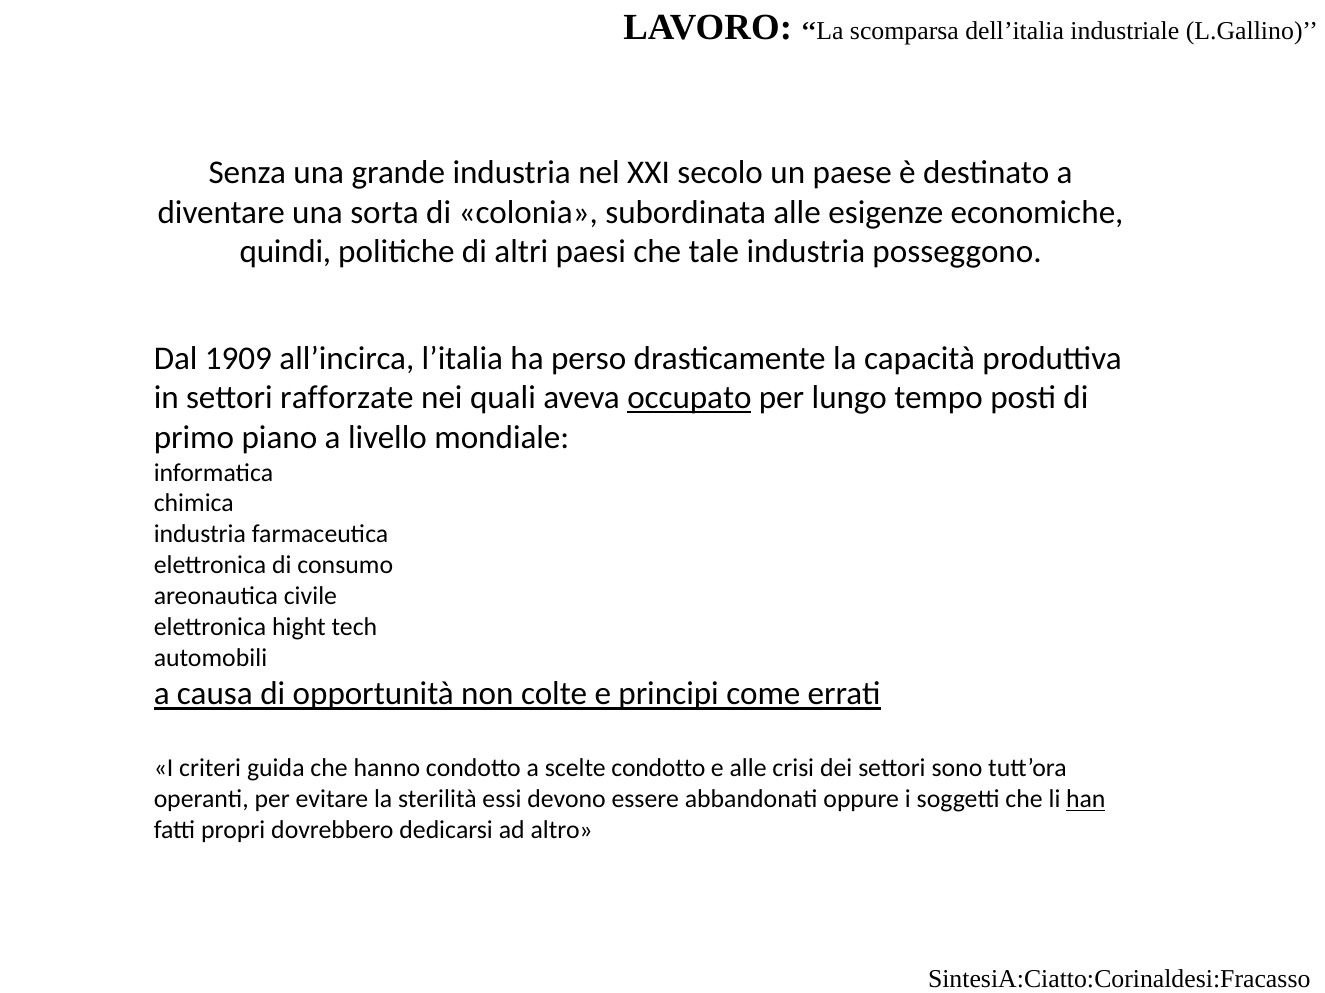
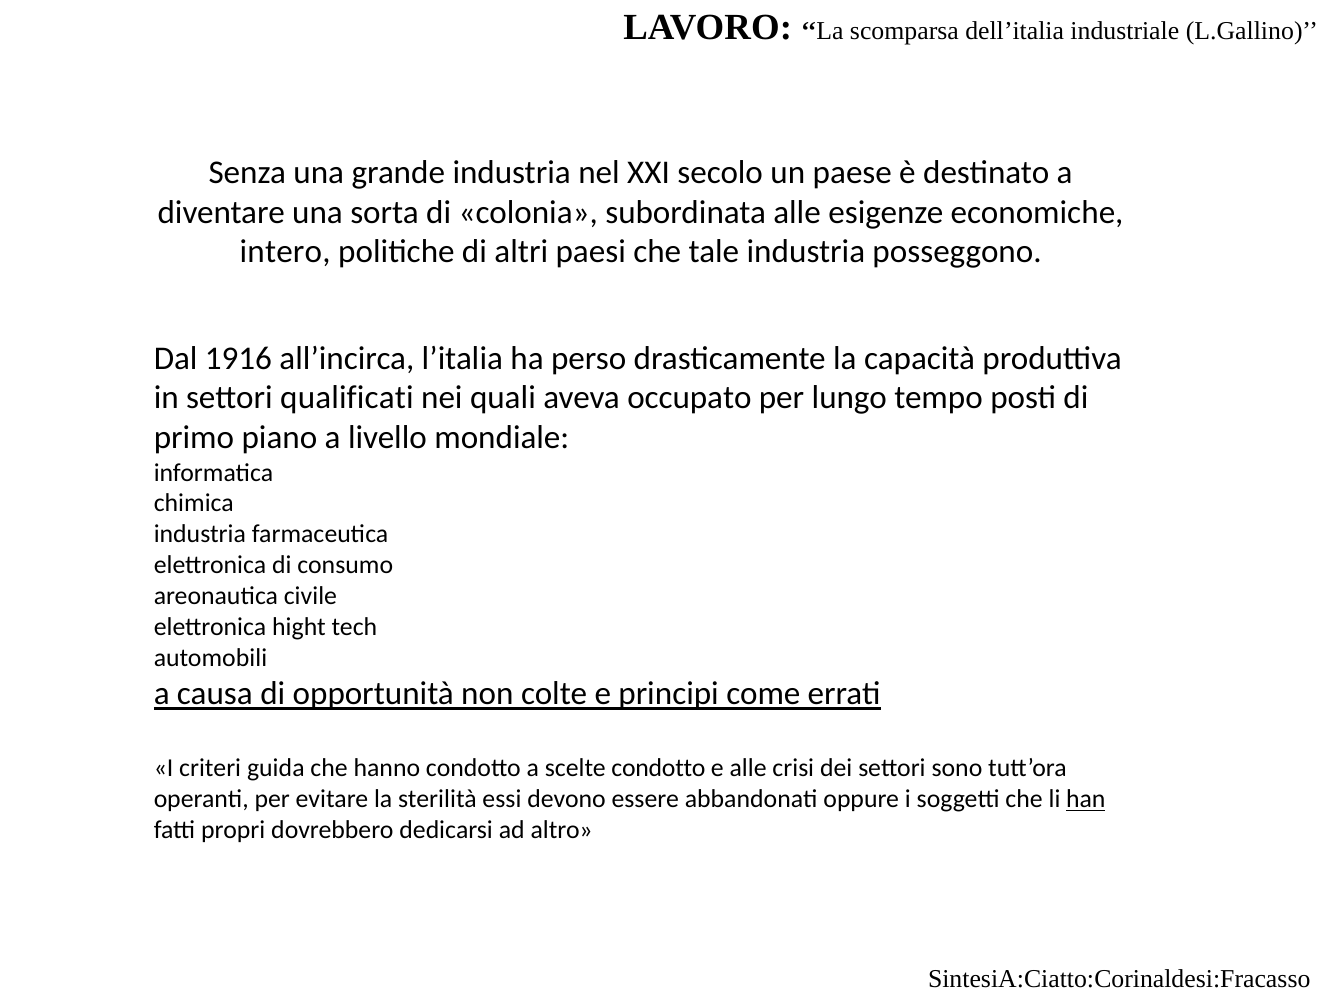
quindi: quindi -> intero
1909: 1909 -> 1916
rafforzate: rafforzate -> qualificati
occupato underline: present -> none
